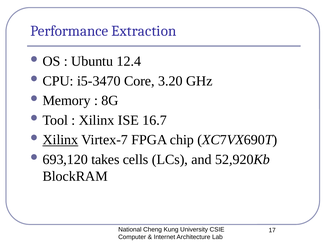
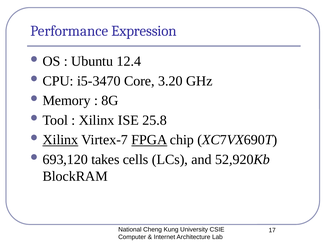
Extraction: Extraction -> Expression
16.7: 16.7 -> 25.8
FPGA underline: none -> present
